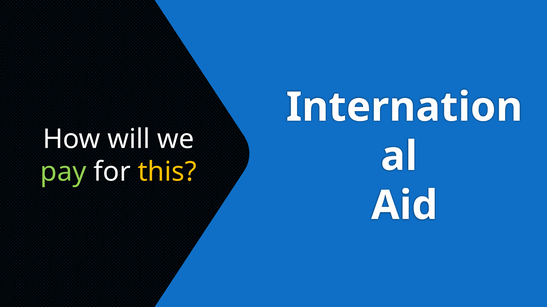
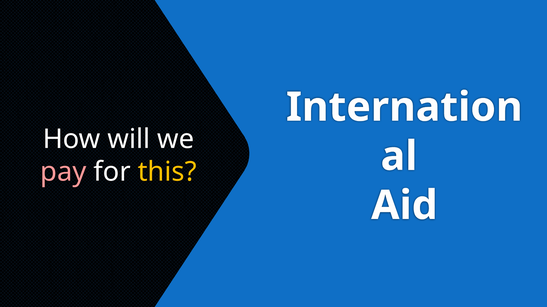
pay colour: light green -> pink
